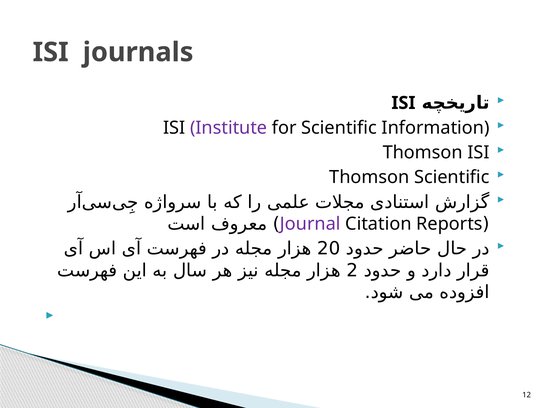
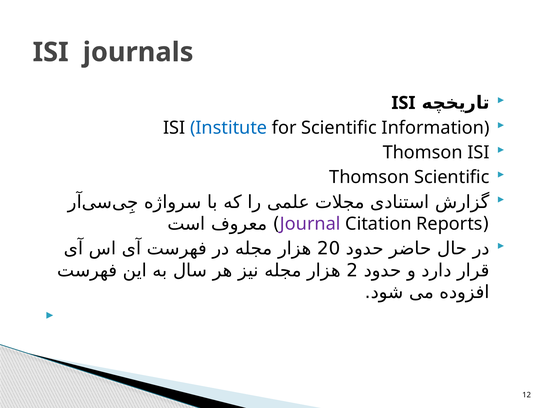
Institute colour: purple -> blue
